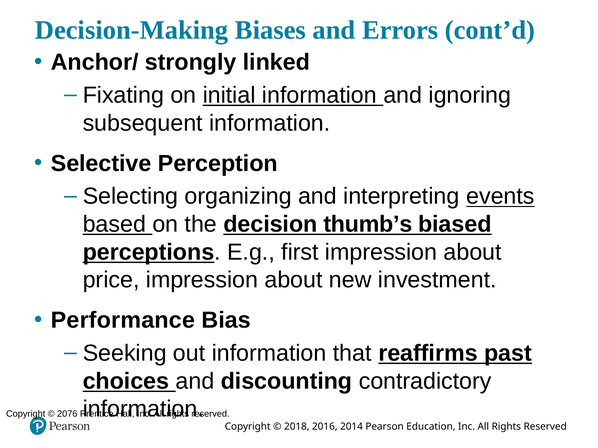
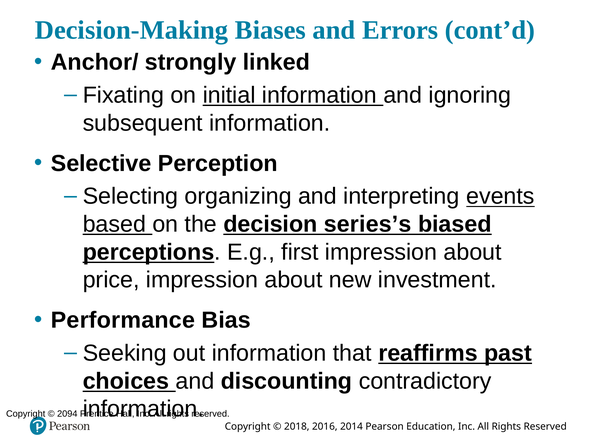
thumb’s: thumb’s -> series’s
2076: 2076 -> 2094
